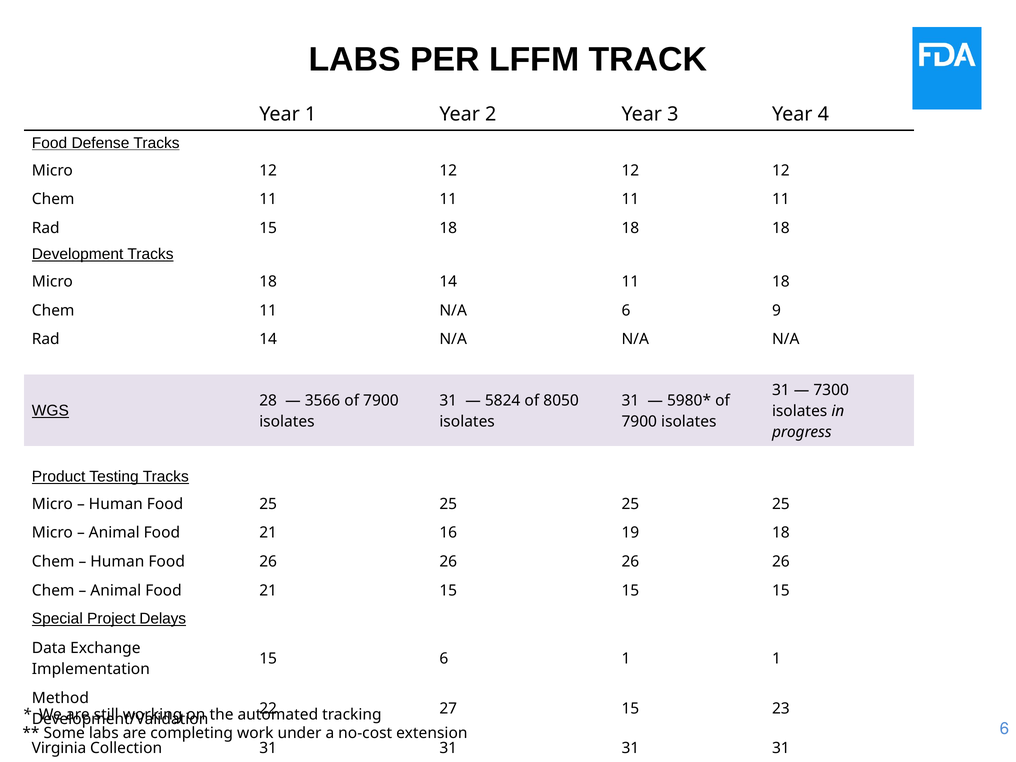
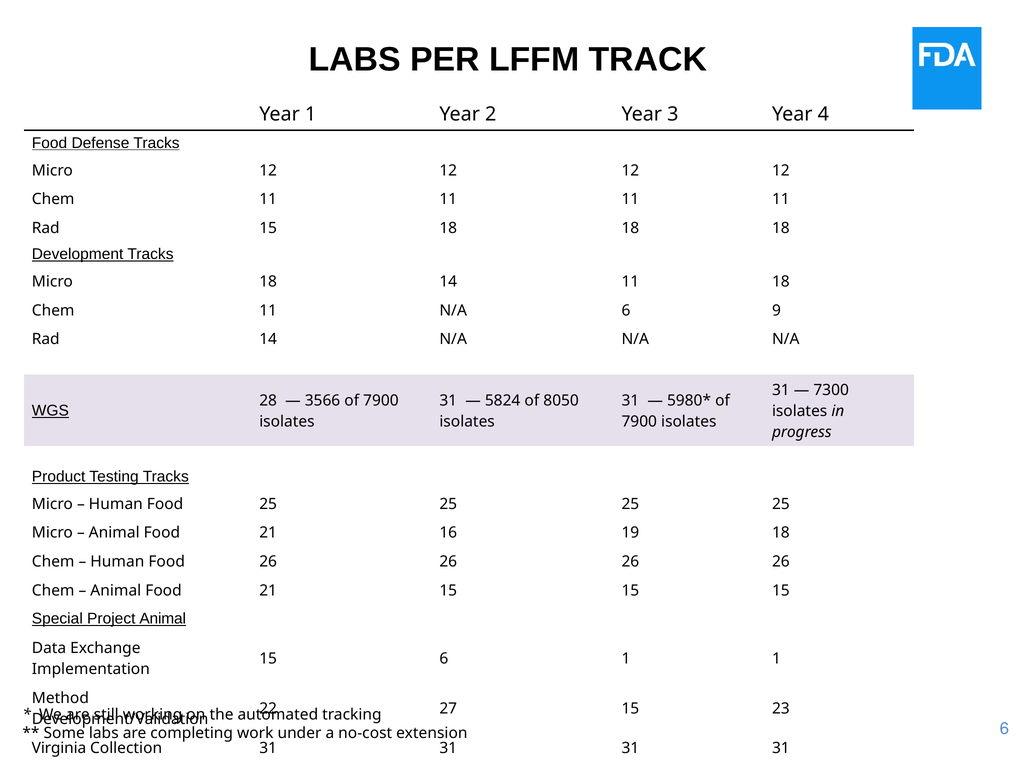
Project Delays: Delays -> Animal
